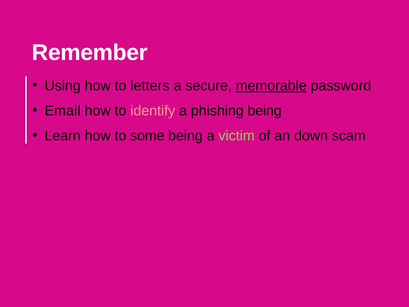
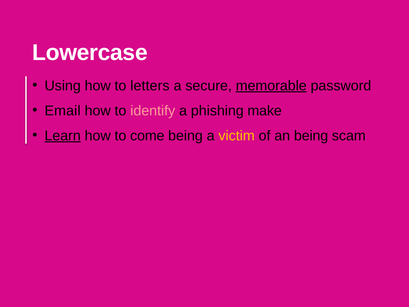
Remember: Remember -> Lowercase
phishing being: being -> make
Learn underline: none -> present
some: some -> come
victim colour: light green -> yellow
an down: down -> being
